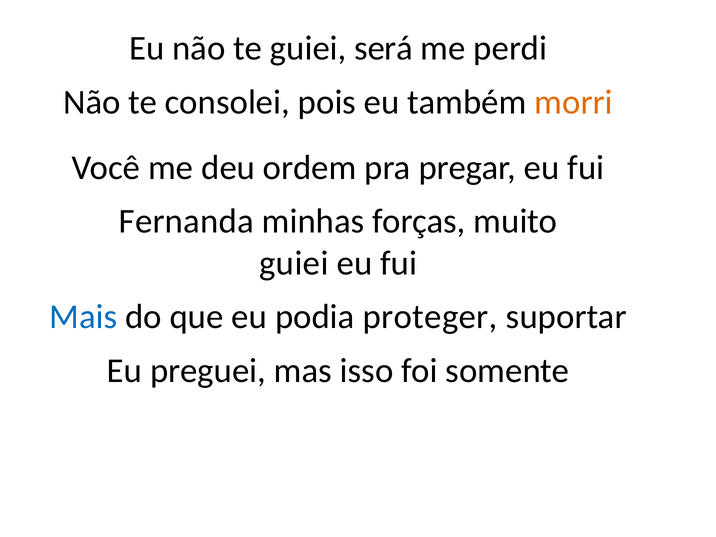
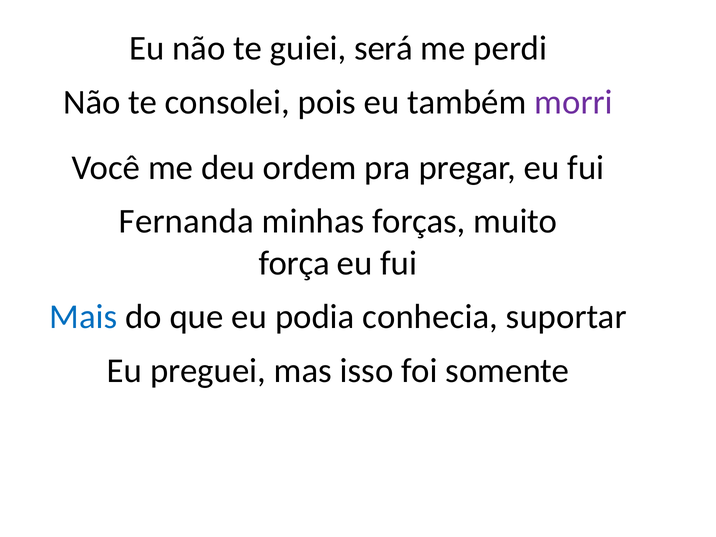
morri colour: orange -> purple
guiei at (294, 263): guiei -> força
proteger: proteger -> conhecia
